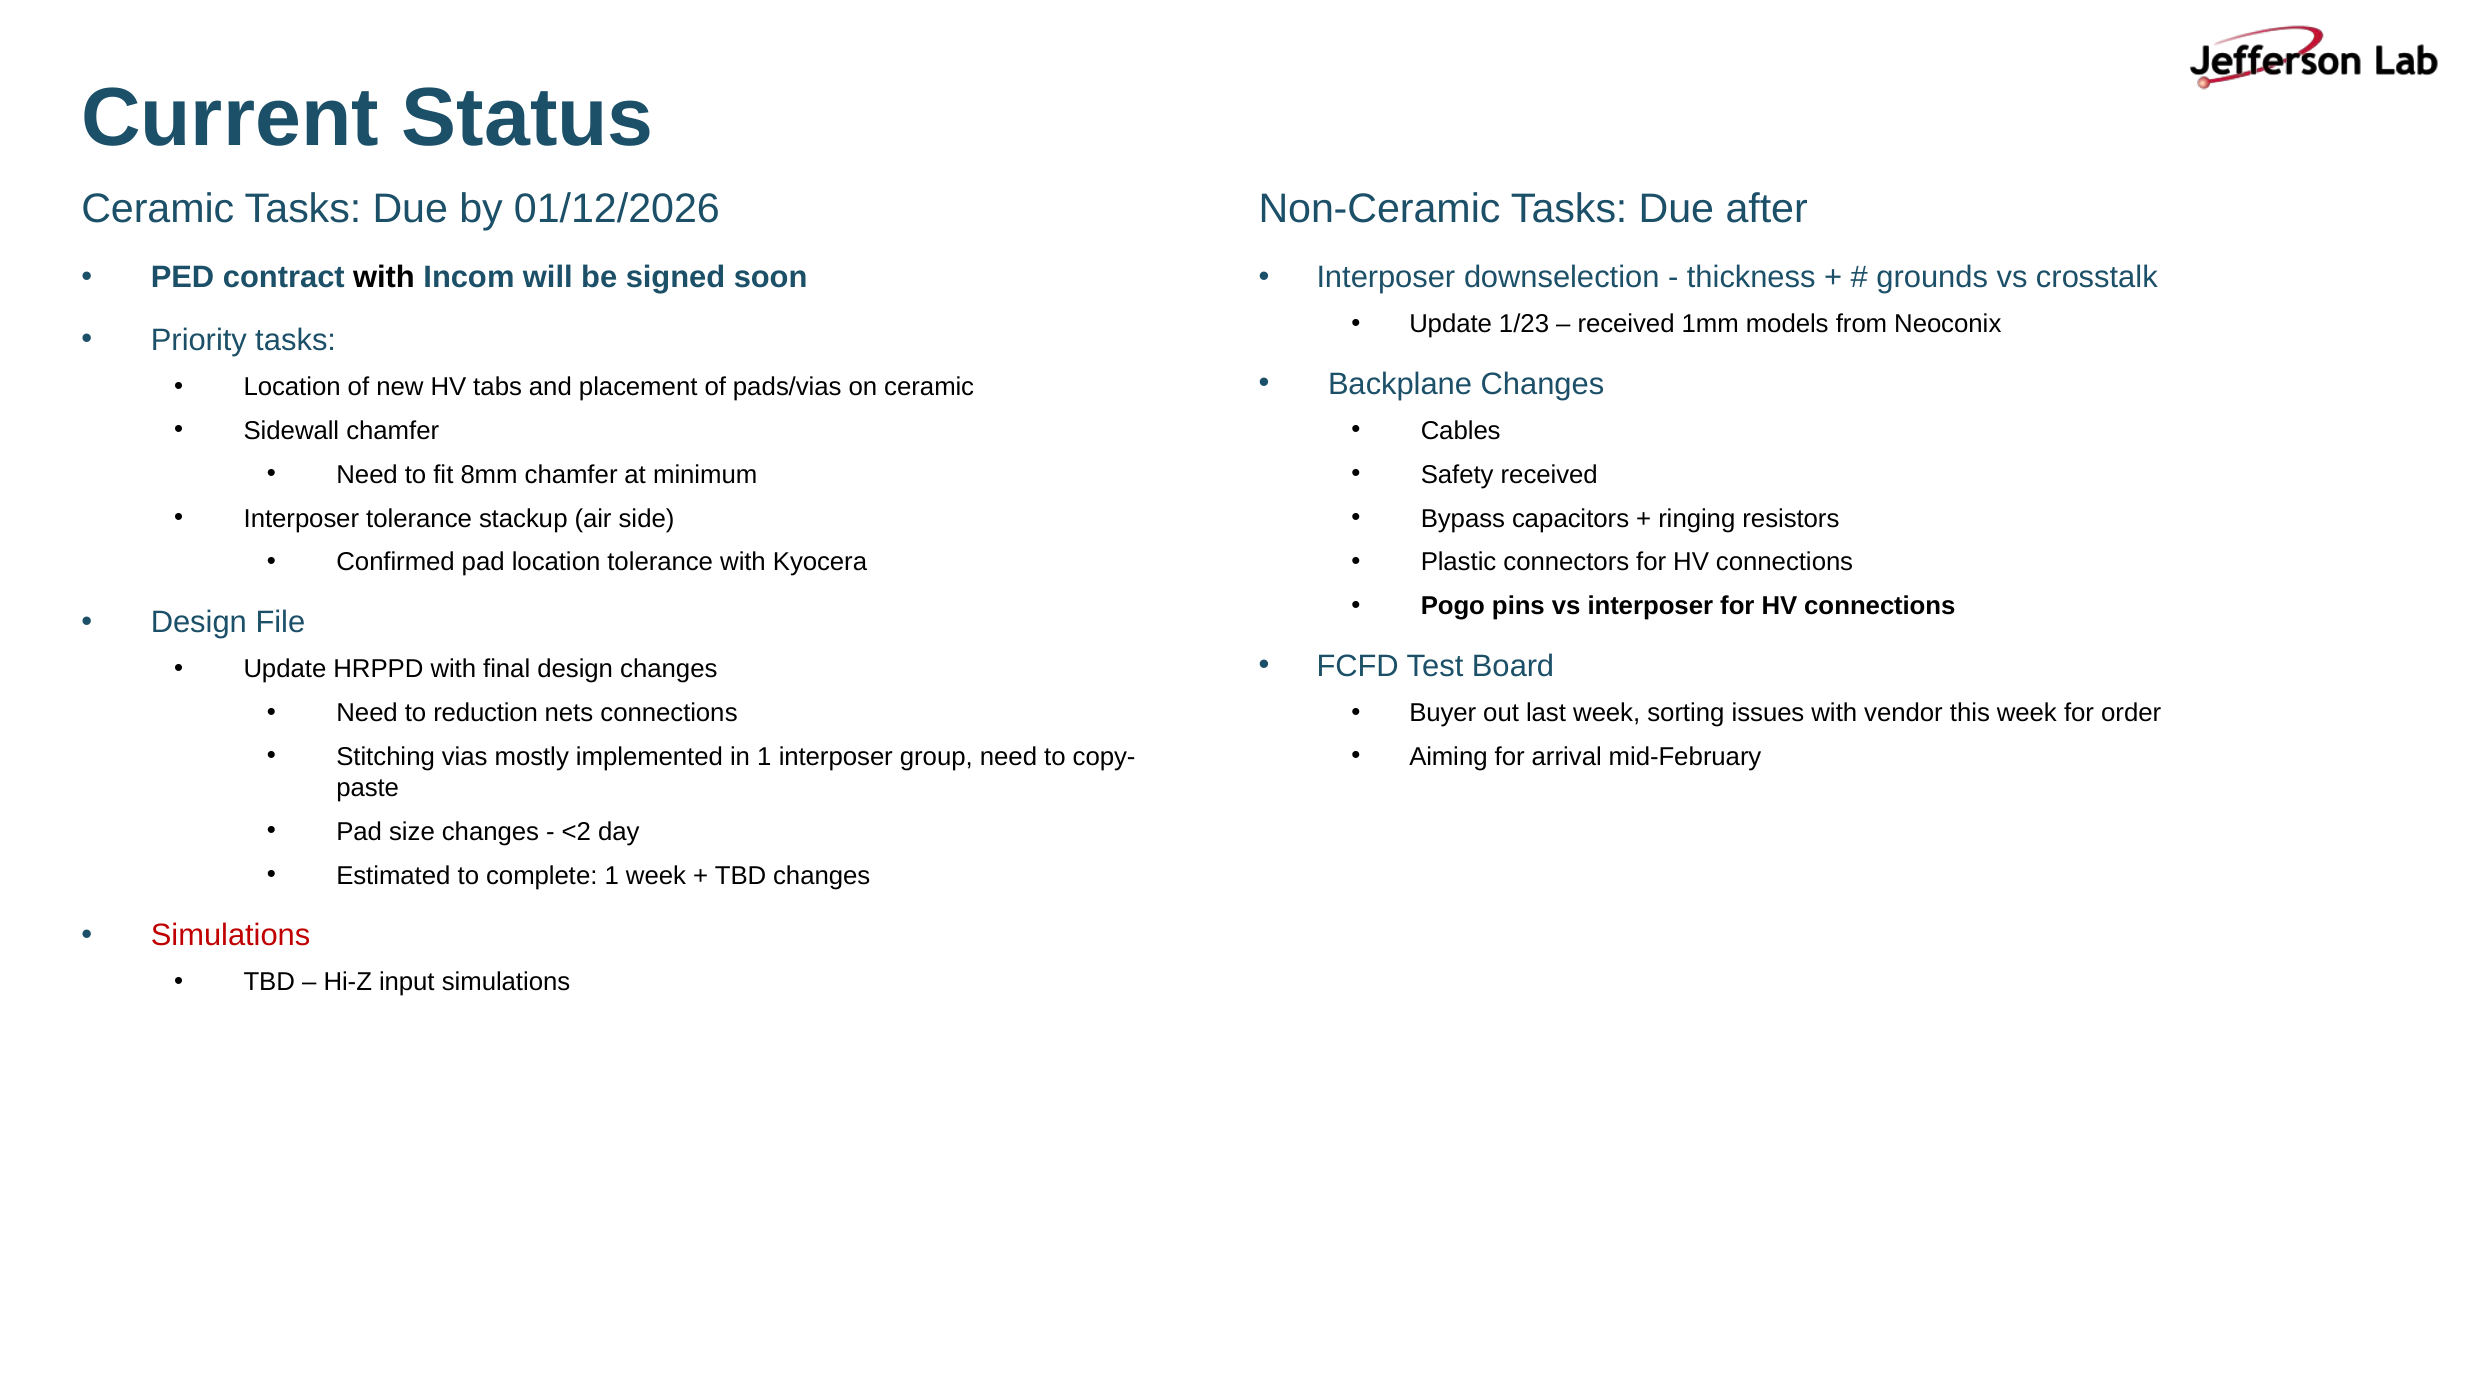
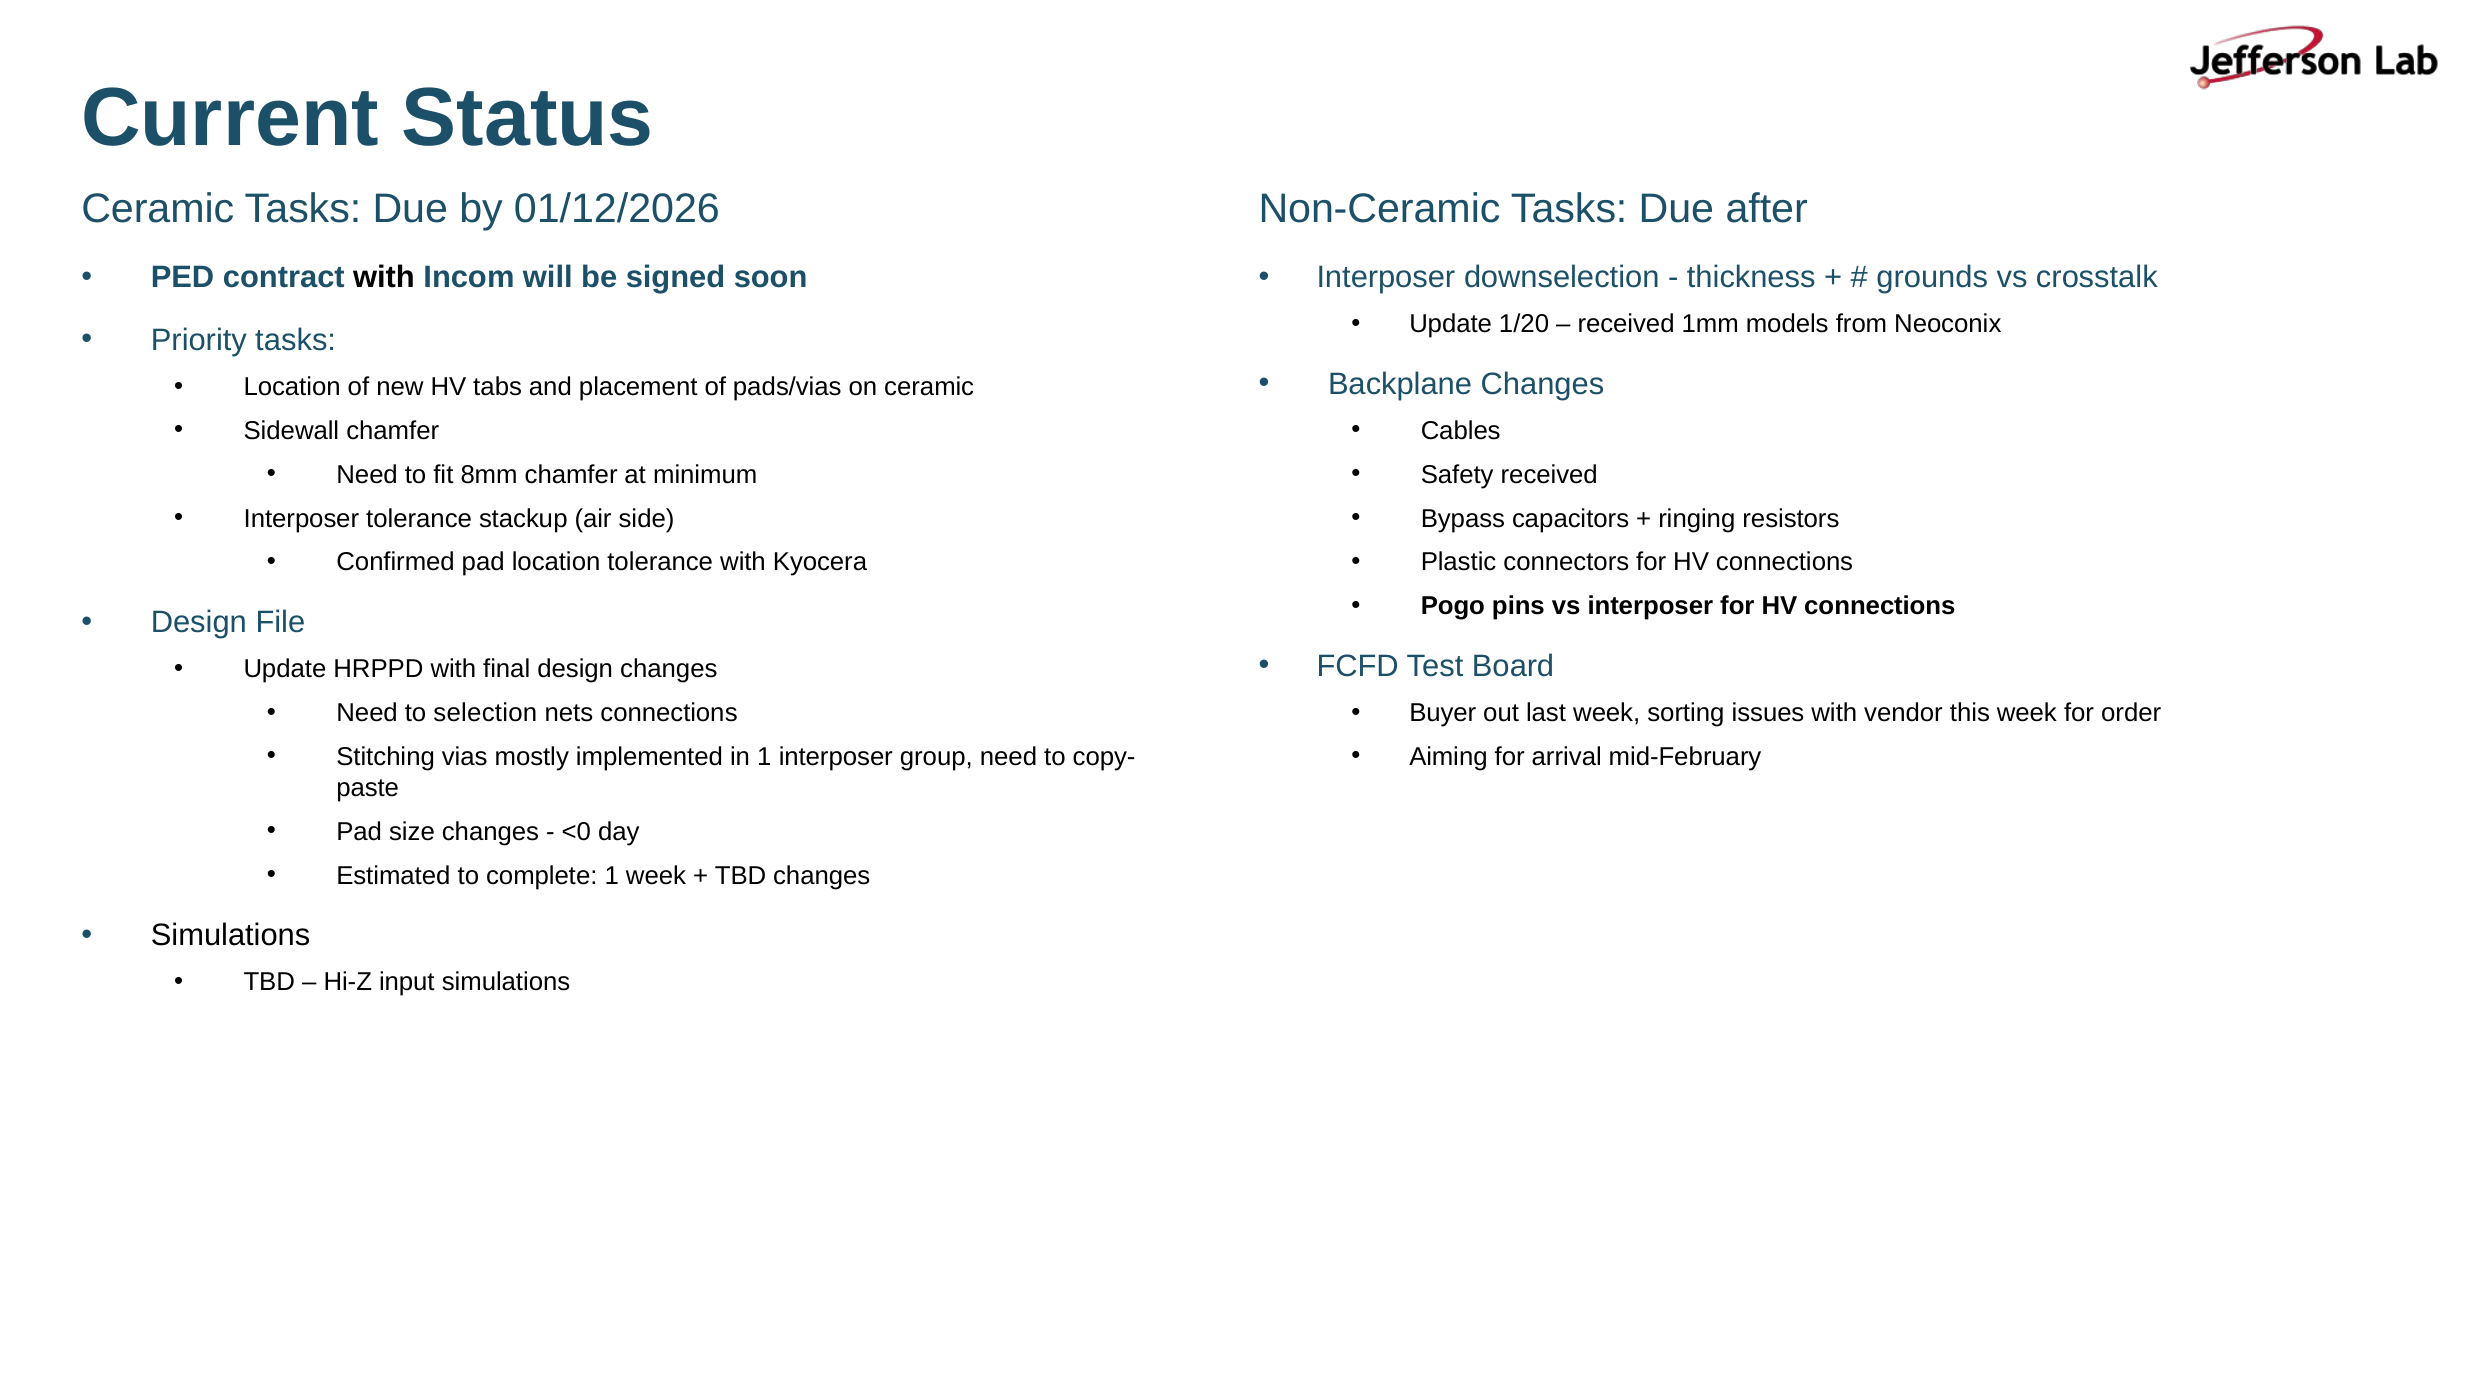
1/23: 1/23 -> 1/20
reduction: reduction -> selection
<2: <2 -> <0
Simulations at (231, 935) colour: red -> black
